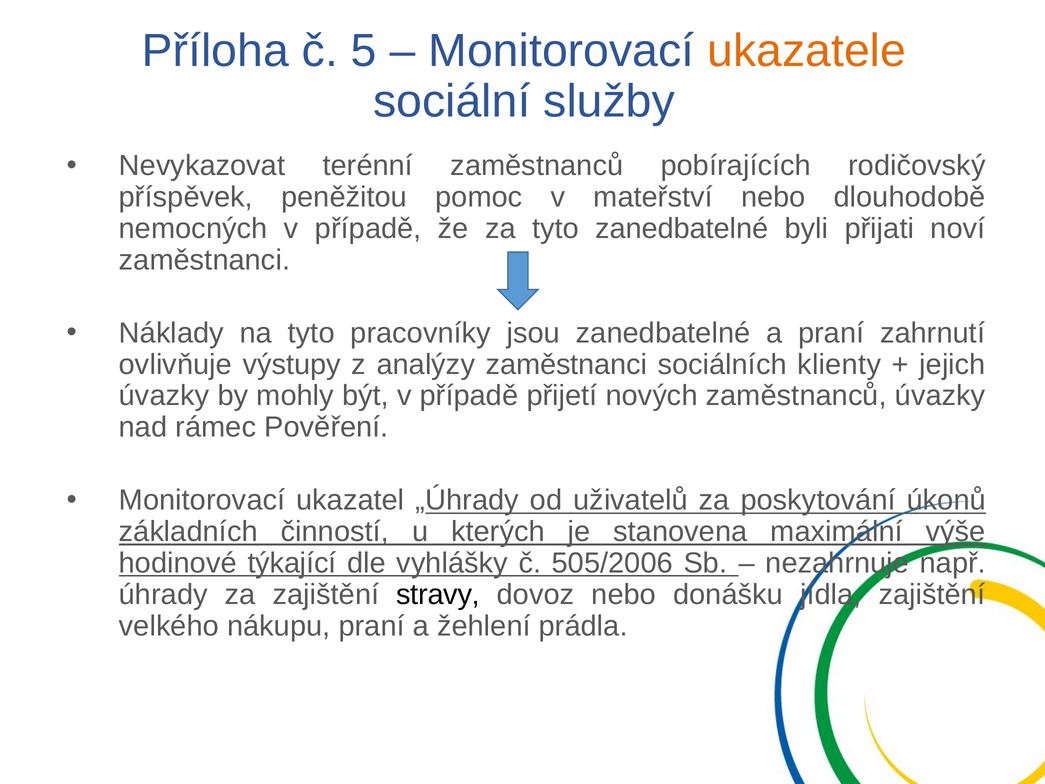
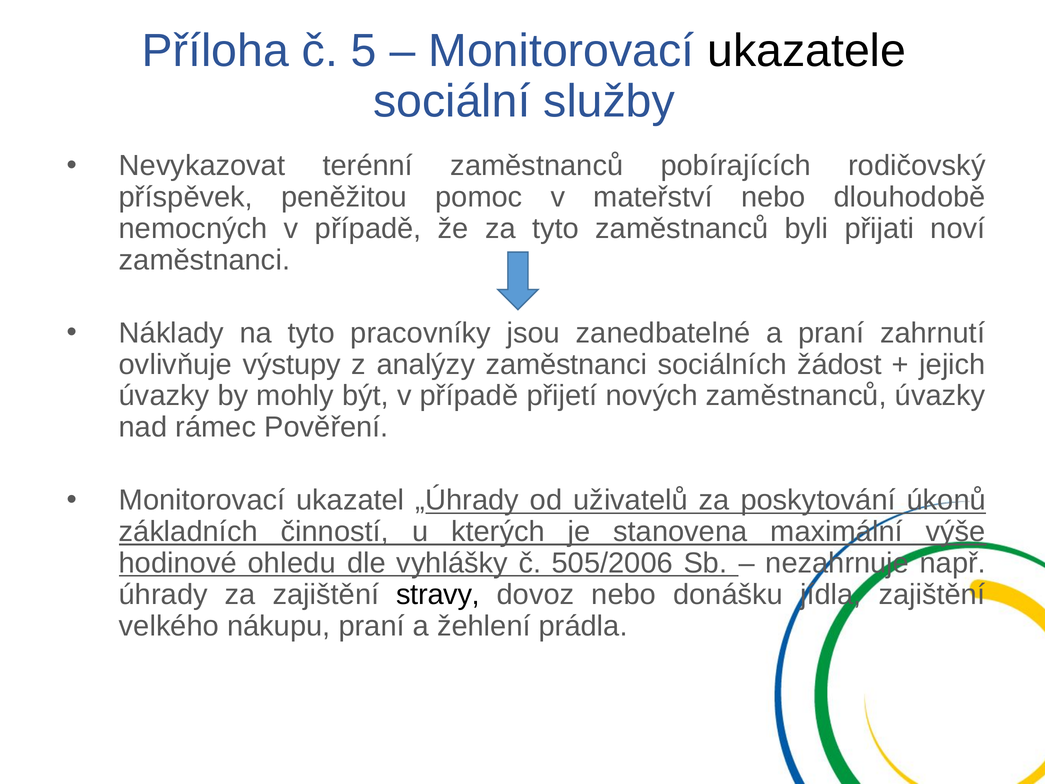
ukazatele colour: orange -> black
tyto zanedbatelné: zanedbatelné -> zaměstnanců
klienty: klienty -> žádost
týkající: týkající -> ohledu
